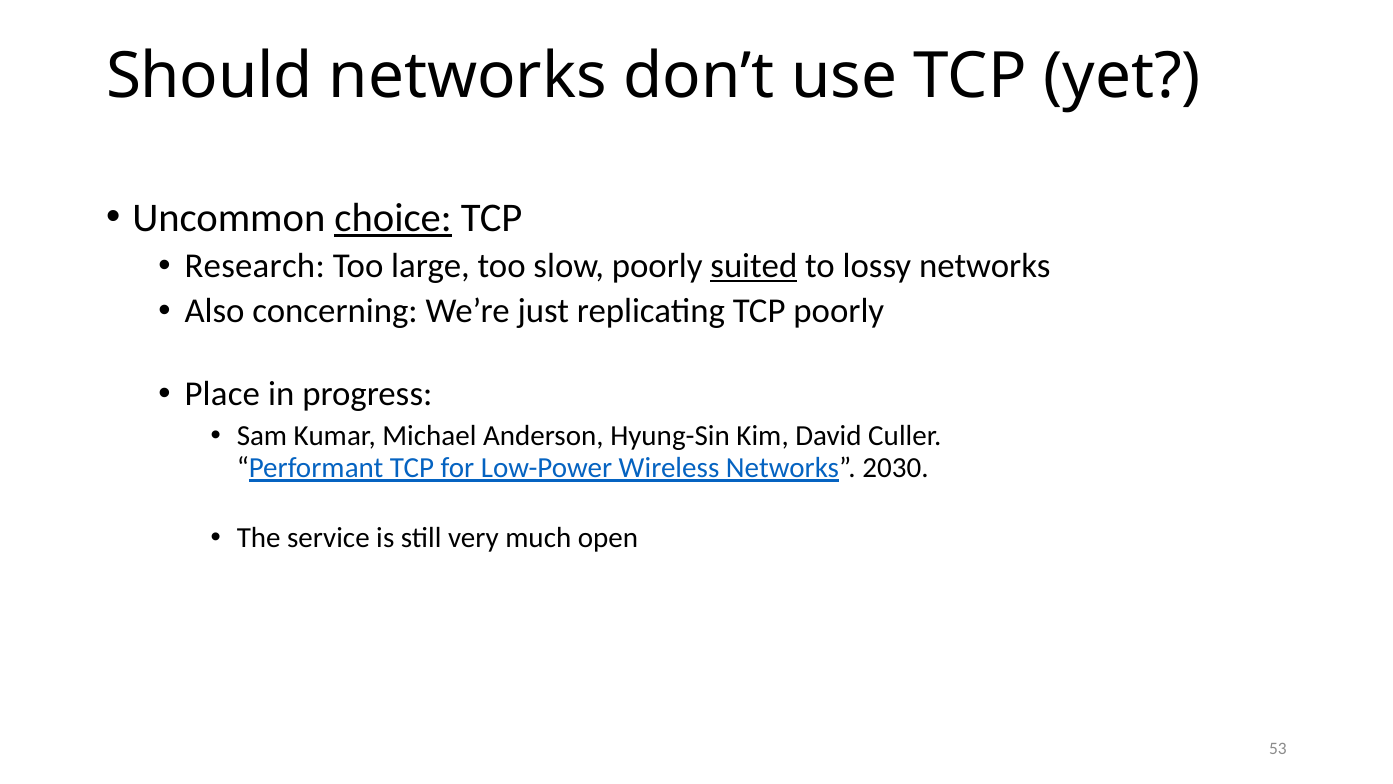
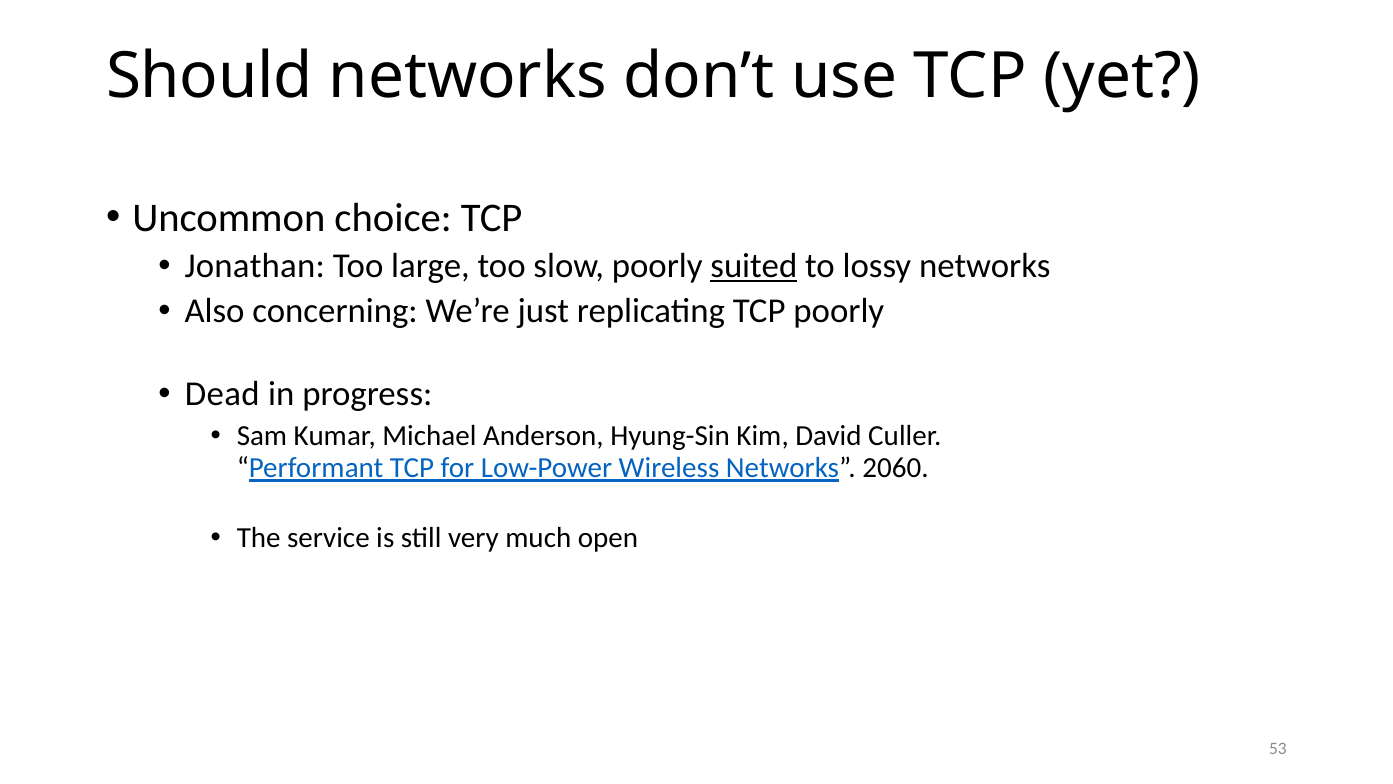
choice underline: present -> none
Research: Research -> Jonathan
Place: Place -> Dead
2030: 2030 -> 2060
